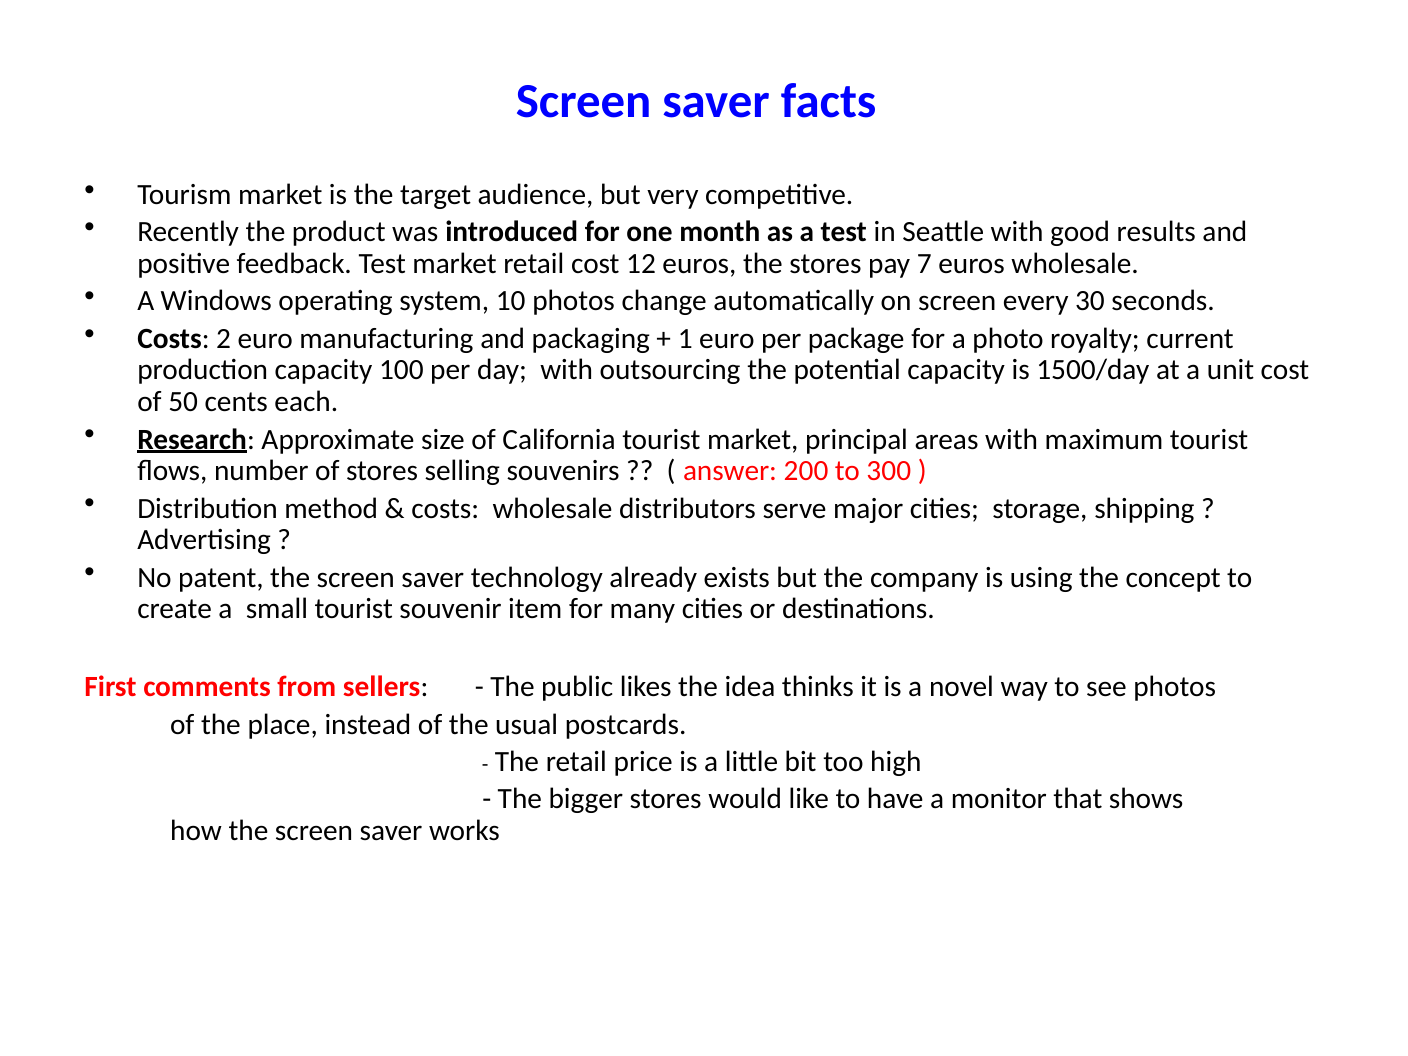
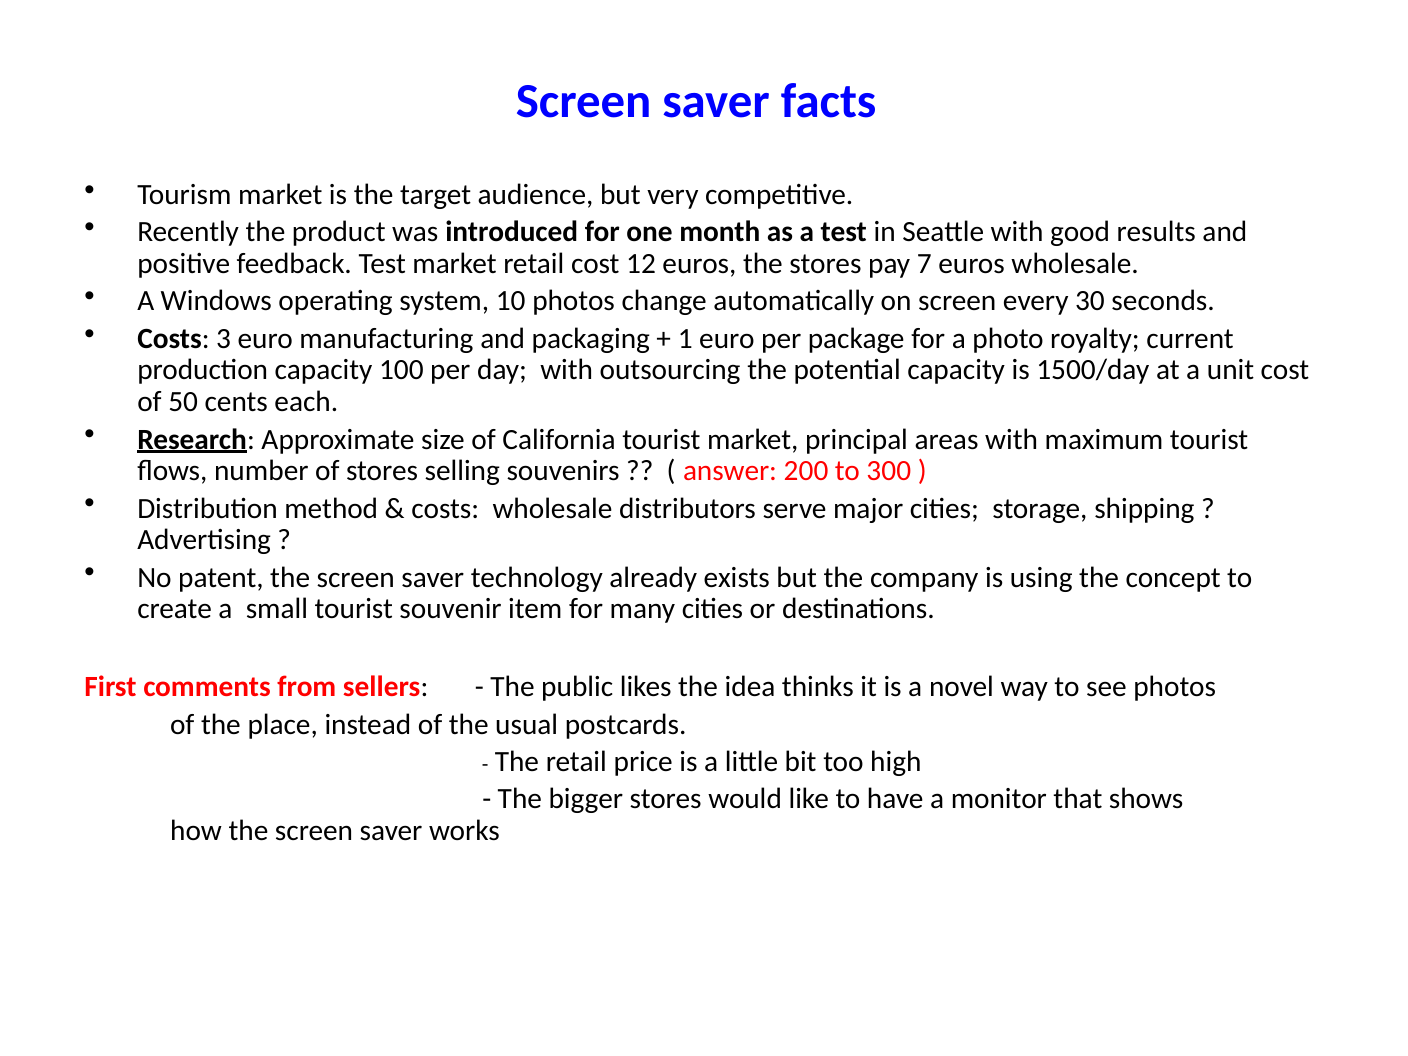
2: 2 -> 3
